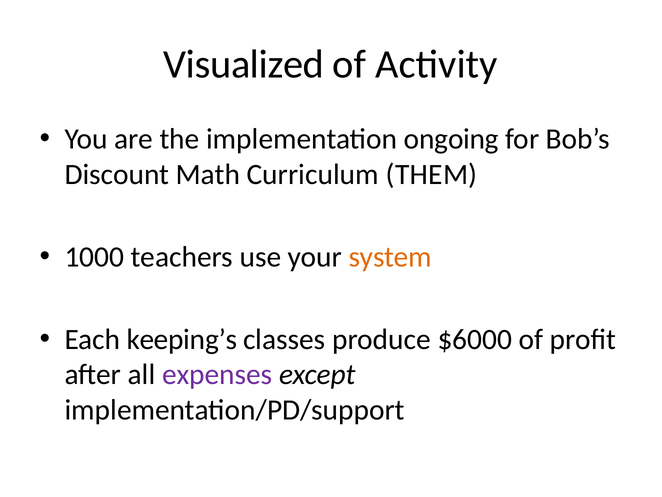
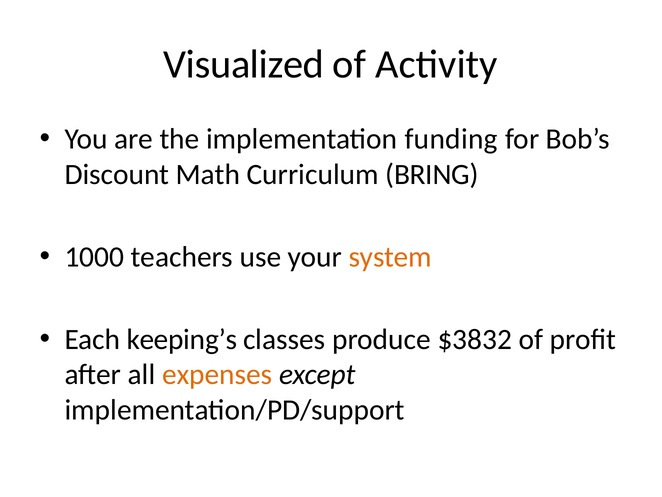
ongoing: ongoing -> funding
THEM: THEM -> BRING
$6000: $6000 -> $3832
expenses colour: purple -> orange
